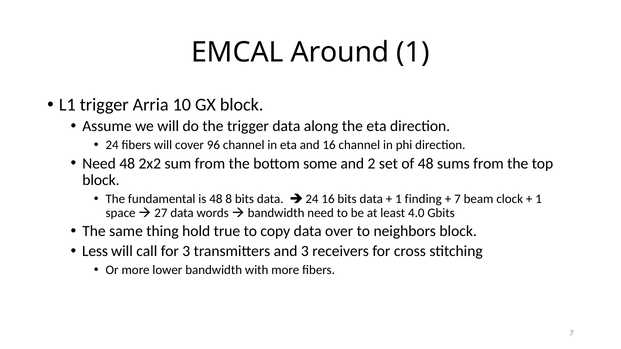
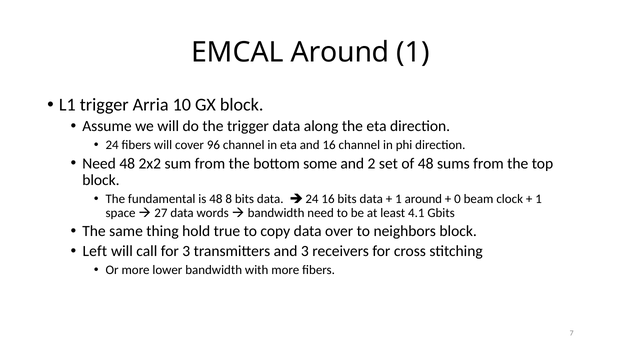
1 finding: finding -> around
7 at (457, 199): 7 -> 0
4.0: 4.0 -> 4.1
Less: Less -> Left
